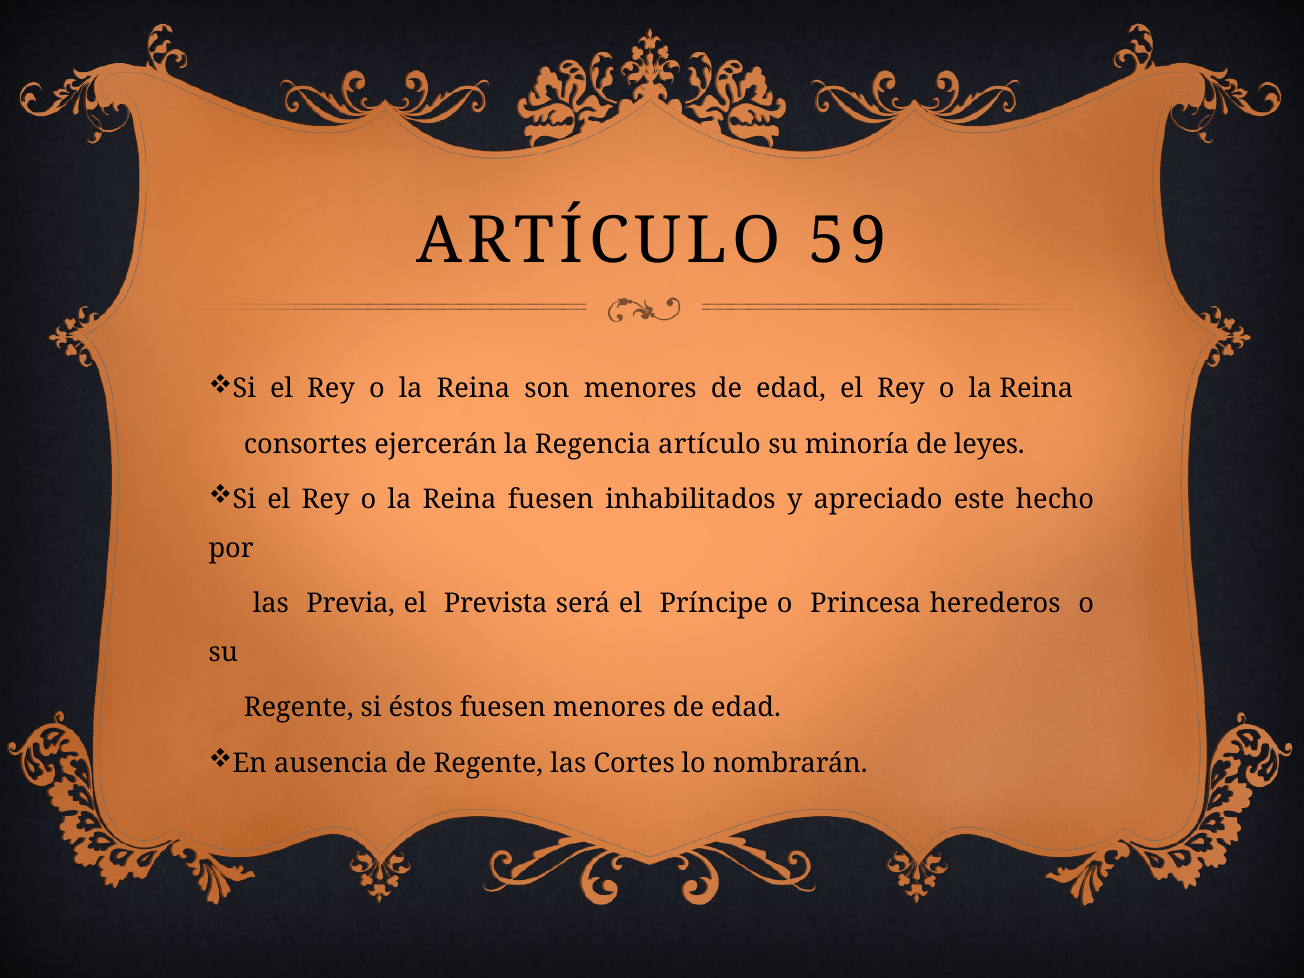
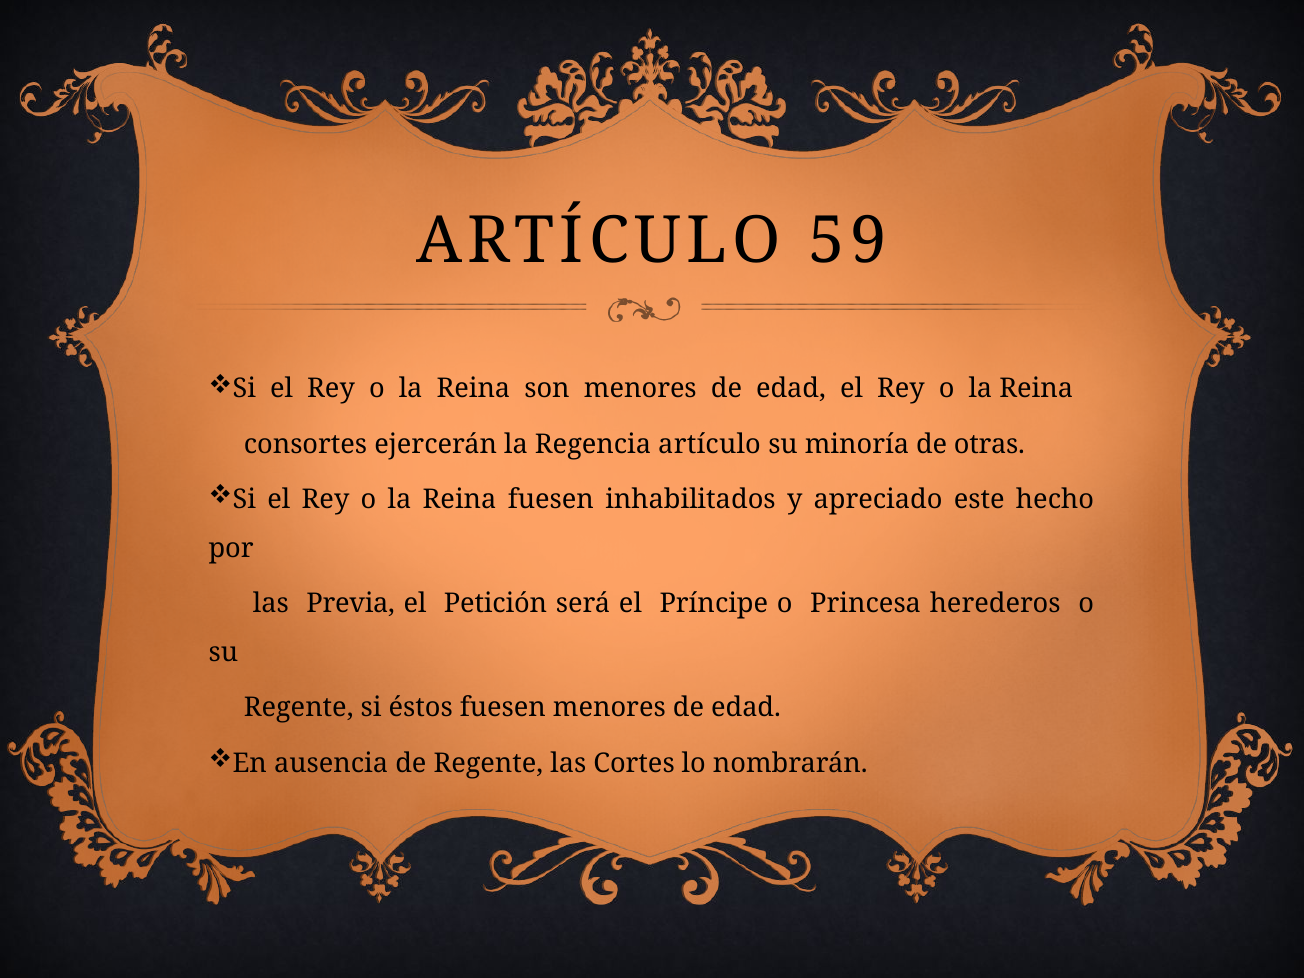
leyes: leyes -> otras
Prevista: Prevista -> Petición
